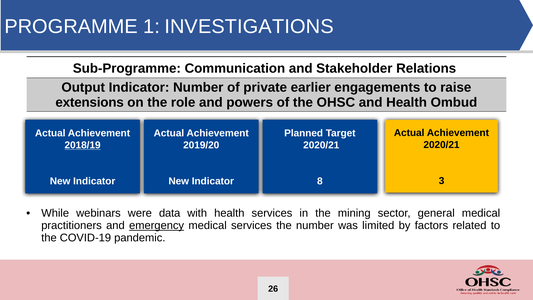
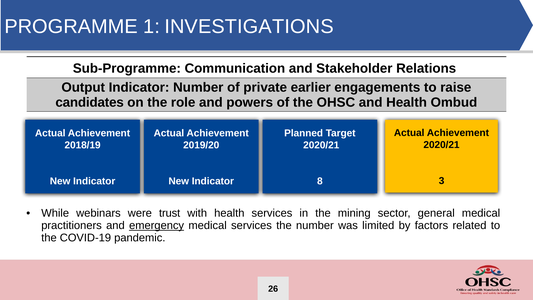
extensions: extensions -> candidates
2018/19 underline: present -> none
data: data -> trust
